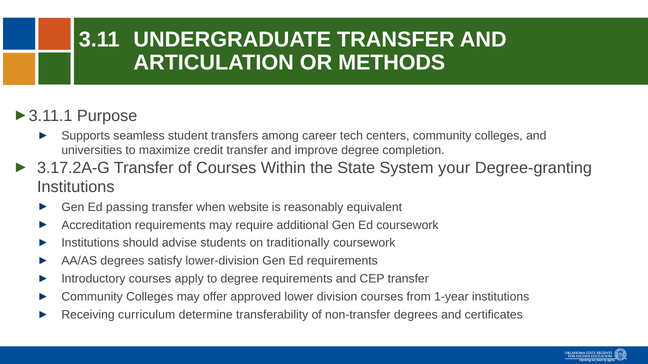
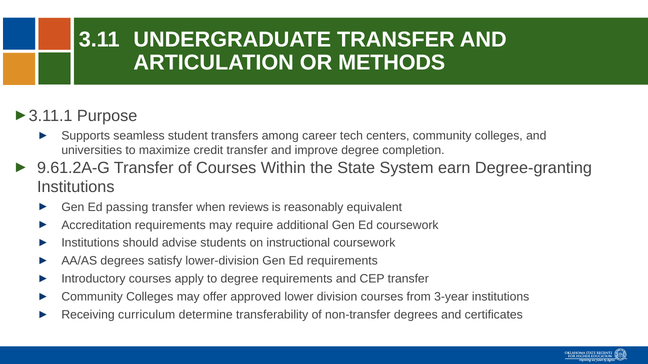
3.17.2A-G: 3.17.2A-G -> 9.61.2A-G
your: your -> earn
website: website -> reviews
traditionally: traditionally -> instructional
1-year: 1-year -> 3-year
